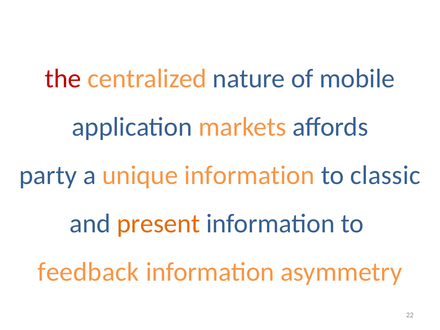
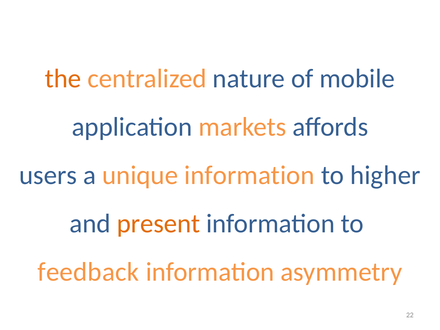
the colour: red -> orange
party: party -> users
classic: classic -> higher
